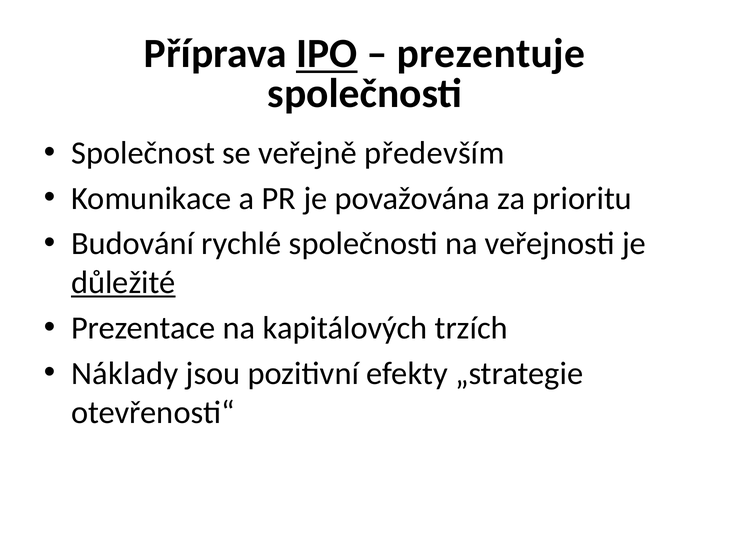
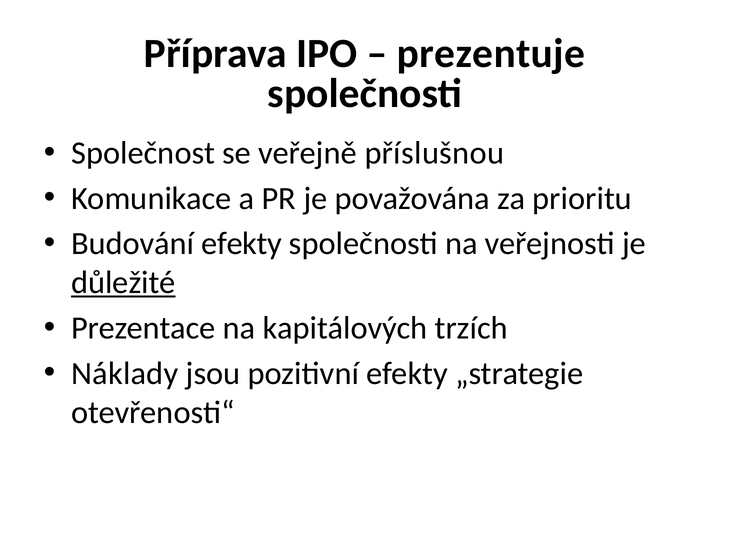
IPO underline: present -> none
především: především -> příslušnou
Budování rychlé: rychlé -> efekty
